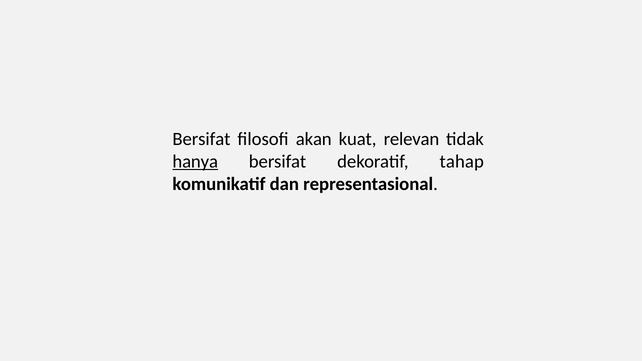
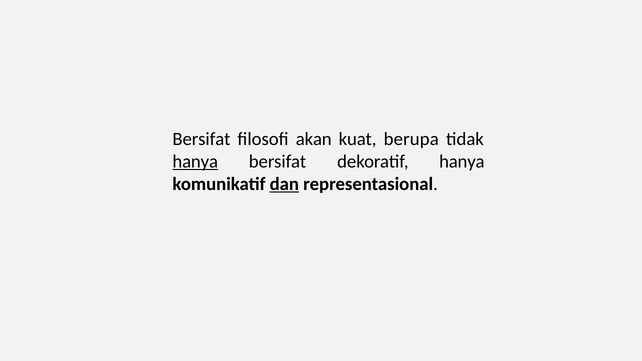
relevan: relevan -> berupa
dekoratif tahap: tahap -> hanya
dan underline: none -> present
